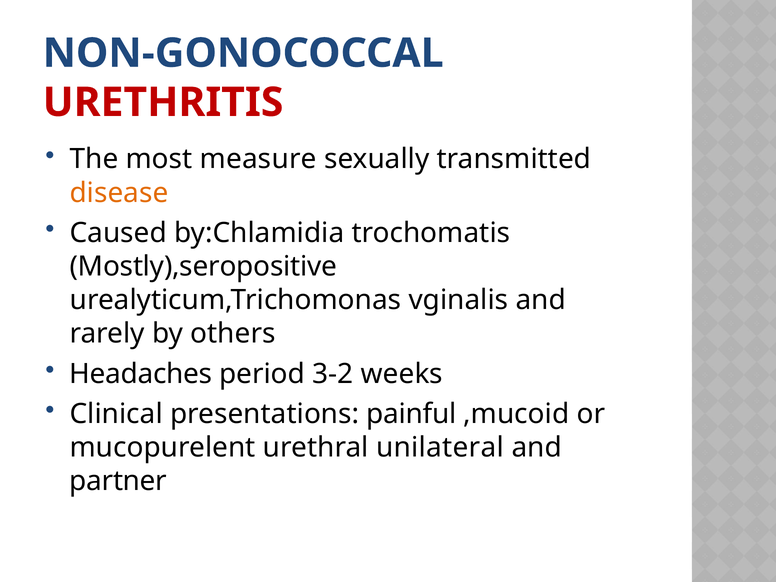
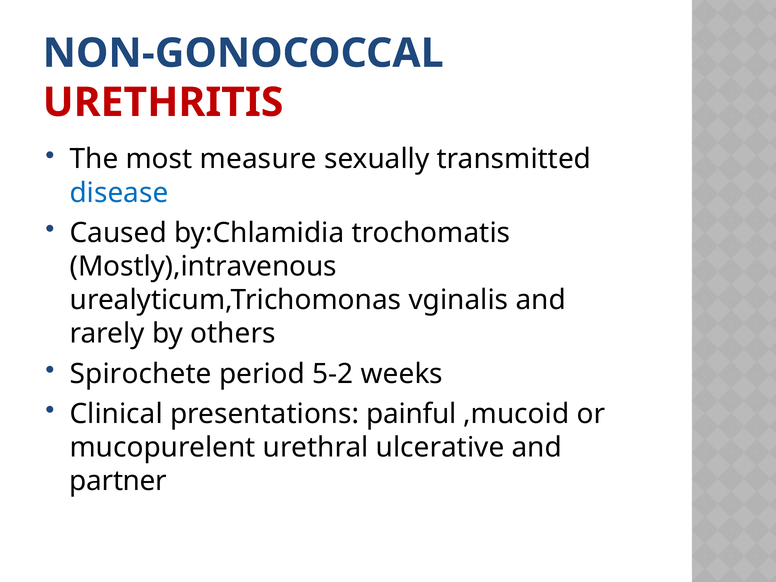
disease colour: orange -> blue
Mostly),seropositive: Mostly),seropositive -> Mostly),intravenous
Headaches: Headaches -> Spirochete
3-2: 3-2 -> 5-2
unilateral: unilateral -> ulcerative
